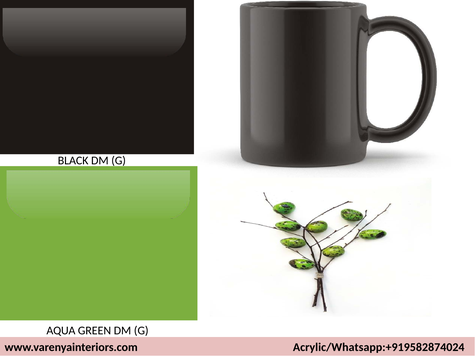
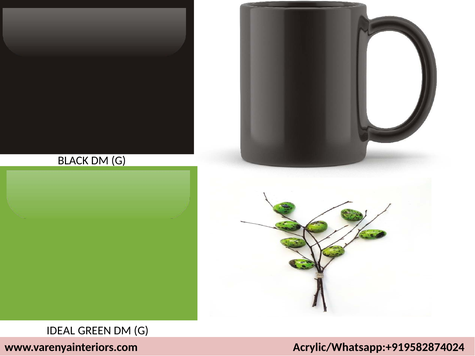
AQUA: AQUA -> IDEAL
